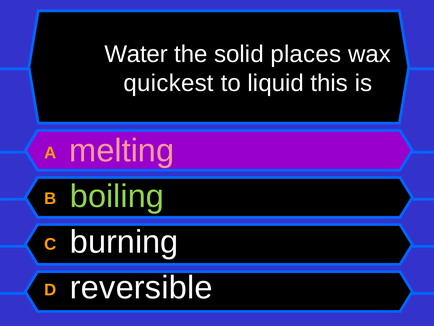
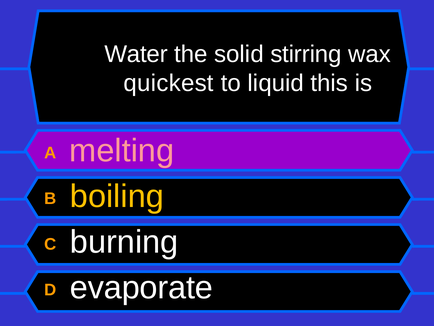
places: places -> stirring
boiling colour: light green -> yellow
reversible: reversible -> evaporate
